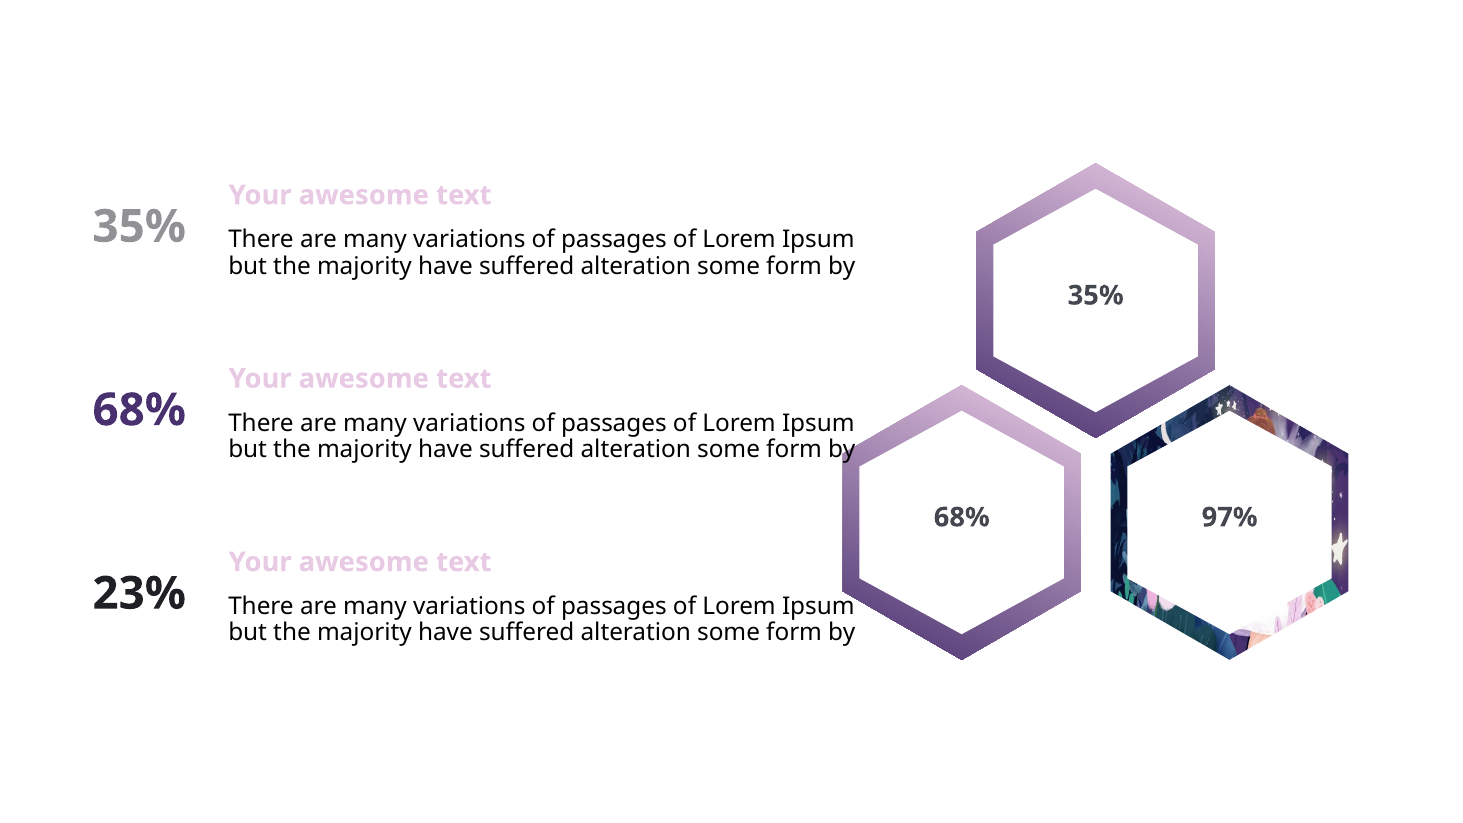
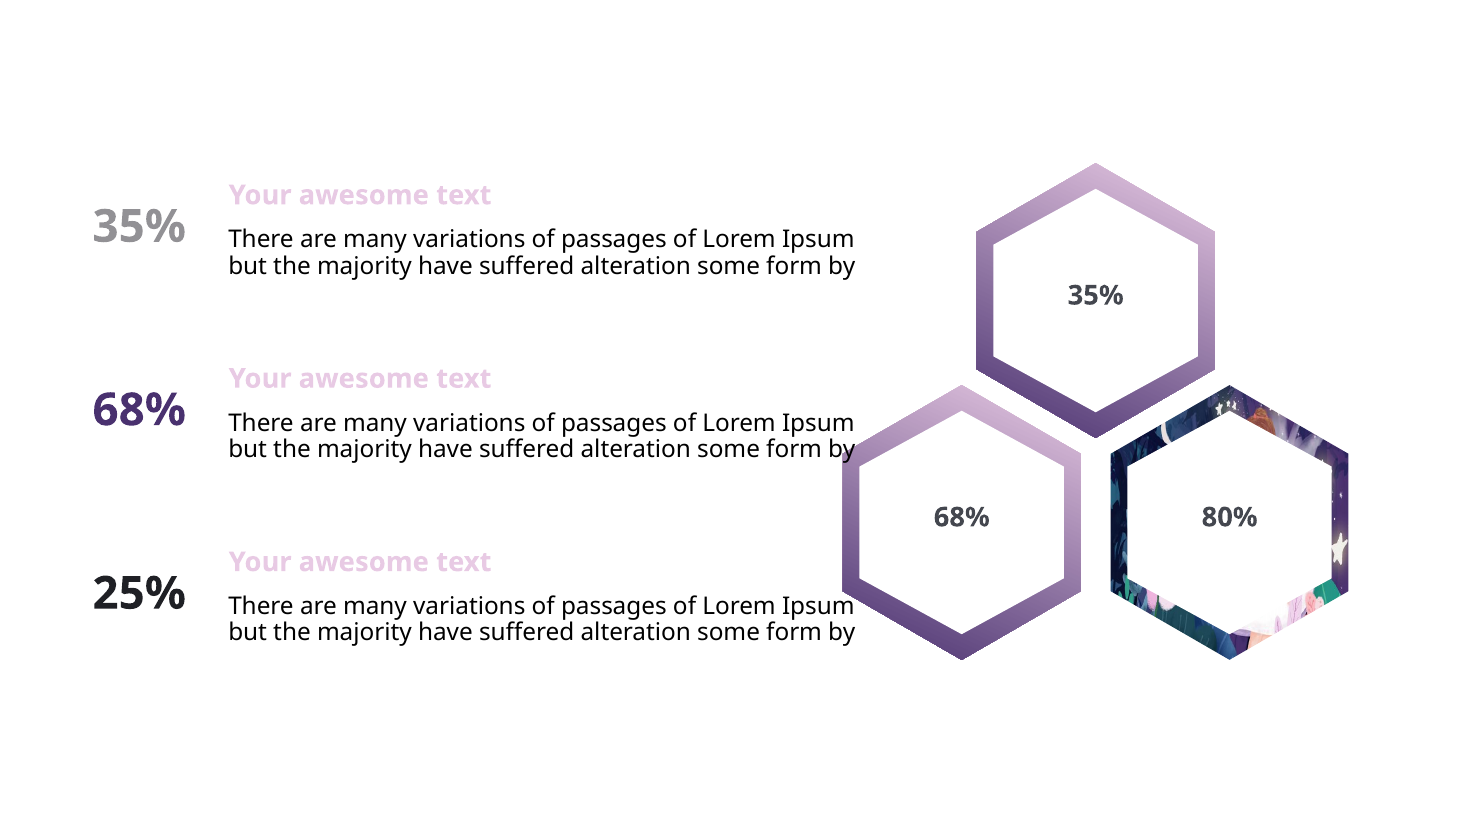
97%: 97% -> 80%
23%: 23% -> 25%
